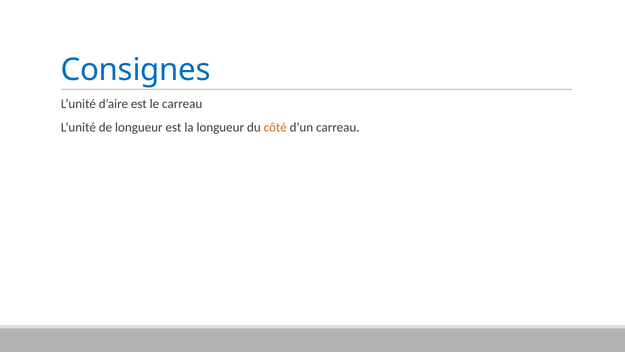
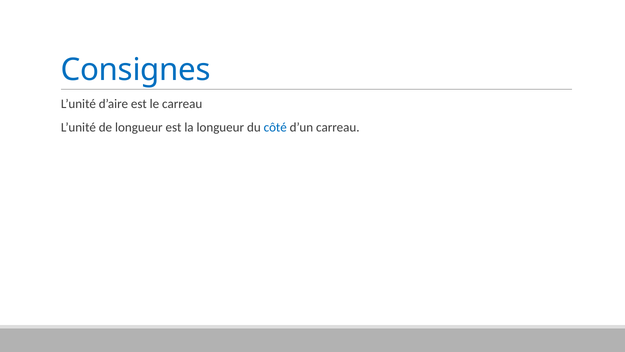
côté colour: orange -> blue
